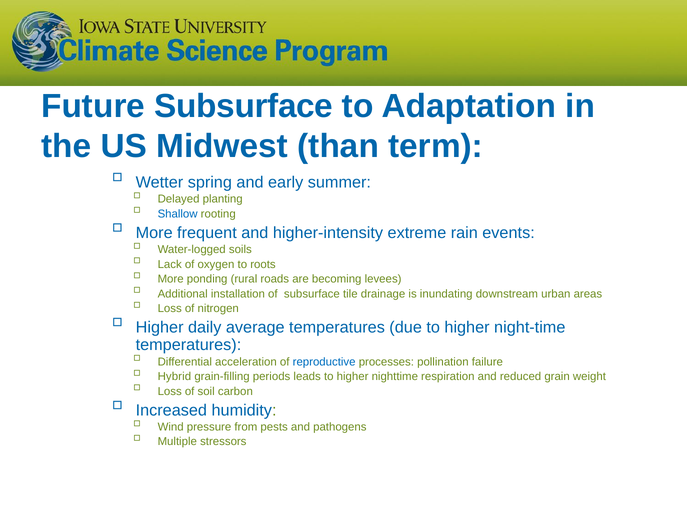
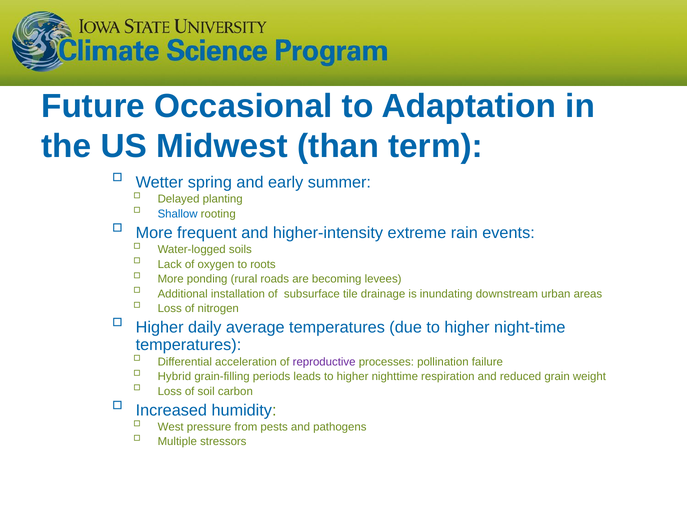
Future Subsurface: Subsurface -> Occasional
reproductive colour: blue -> purple
Wind: Wind -> West
